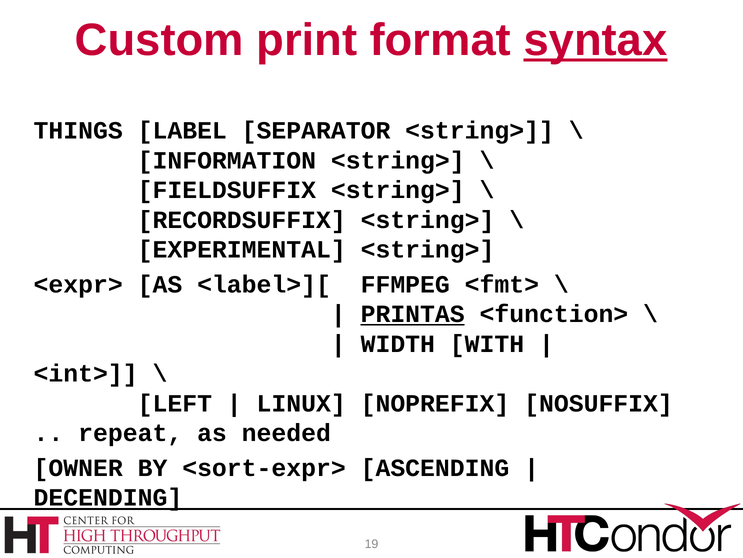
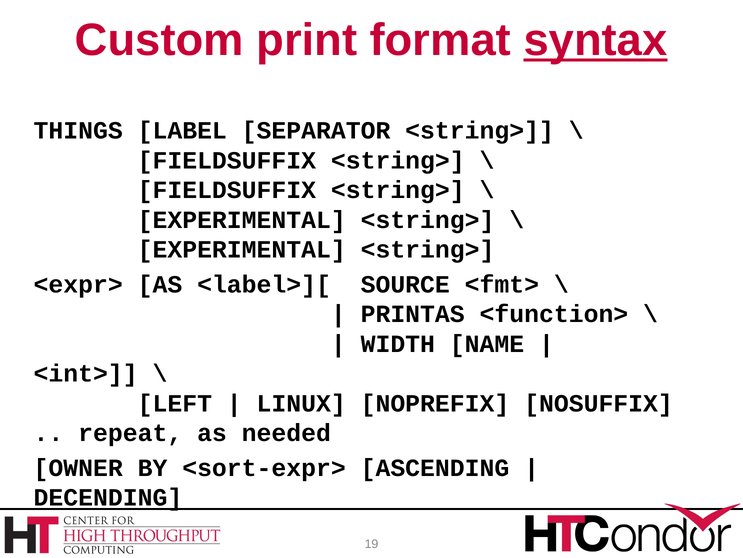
INFORMATION at (227, 160): INFORMATION -> FIELDSUFFIX
RECORDSUFFIX at (242, 220): RECORDSUFFIX -> EXPERIMENTAL
FFMPEG: FFMPEG -> SOURCE
PRINTAS underline: present -> none
WITH: WITH -> NAME
